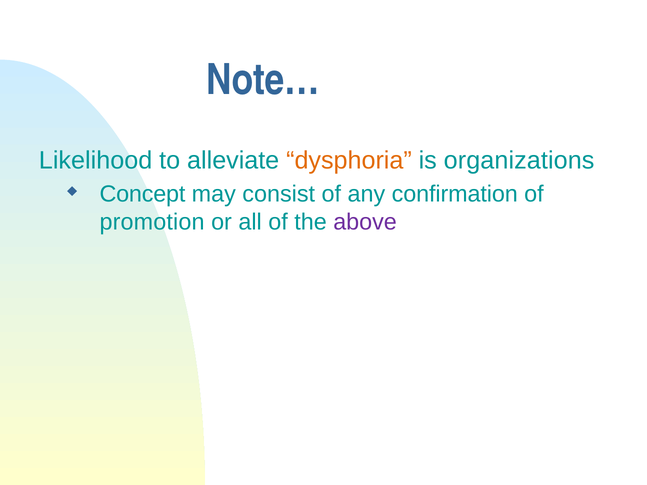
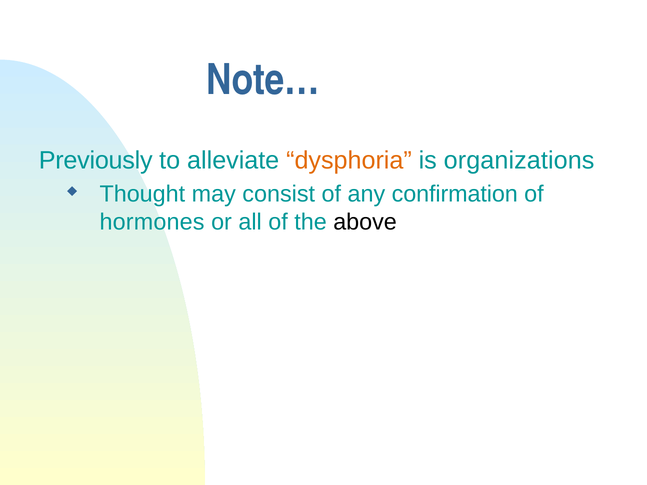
Likelihood: Likelihood -> Previously
Concept: Concept -> Thought
promotion: promotion -> hormones
above colour: purple -> black
